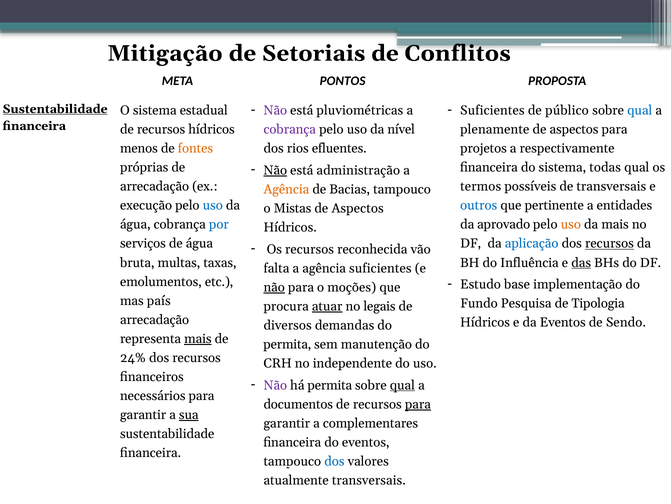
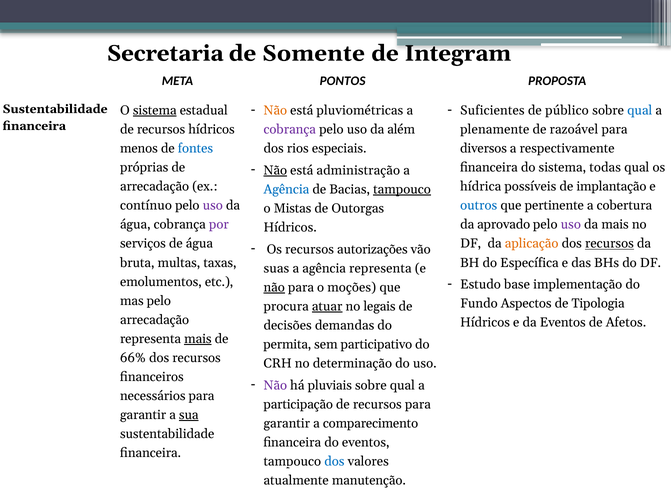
Mitigação: Mitigação -> Secretaria
Setoriais: Setoriais -> Somente
Conflitos: Conflitos -> Integram
Sustentabilidade at (55, 109) underline: present -> none
Não at (275, 110) colour: purple -> orange
sistema at (155, 110) underline: none -> present
nível: nível -> além
aspectos at (574, 129): aspectos -> razoável
fontes colour: orange -> blue
efluentes: efluentes -> especiais
projetos: projetos -> diversos
termos: termos -> hídrica
de transversais: transversais -> implantação
Agência at (286, 189) colour: orange -> blue
tampouco at (402, 189) underline: none -> present
execução: execução -> contínuo
uso at (213, 205) colour: blue -> purple
entidades: entidades -> cobertura
Aspectos at (358, 208): Aspectos -> Outorgas
por colour: blue -> purple
uso at (571, 224) colour: orange -> purple
aplicação colour: blue -> orange
reconhecida: reconhecida -> autorizações
Influência: Influência -> Específica
das underline: present -> none
falta: falta -> suas
agência suficientes: suficientes -> representa
mas país: país -> pelo
Pesquisa: Pesquisa -> Aspectos
Sendo: Sendo -> Afetos
diversos: diversos -> decisões
manutenção: manutenção -> participativo
24%: 24% -> 66%
independente: independente -> determinação
há permita: permita -> pluviais
qual at (402, 385) underline: present -> none
documentos: documentos -> participação
para at (418, 404) underline: present -> none
complementares: complementares -> comparecimento
atualmente transversais: transversais -> manutenção
